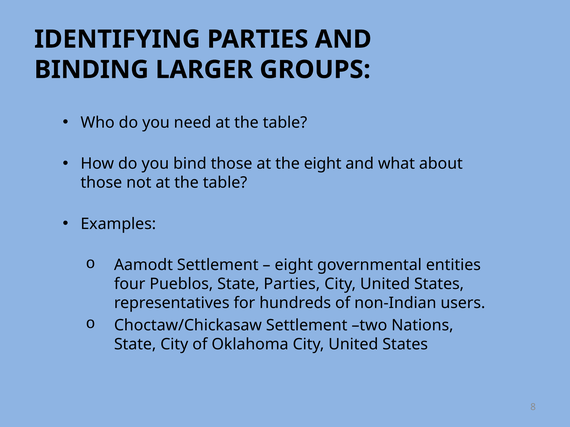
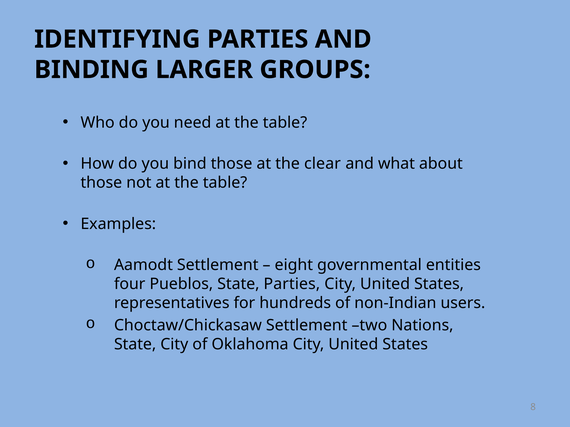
the eight: eight -> clear
